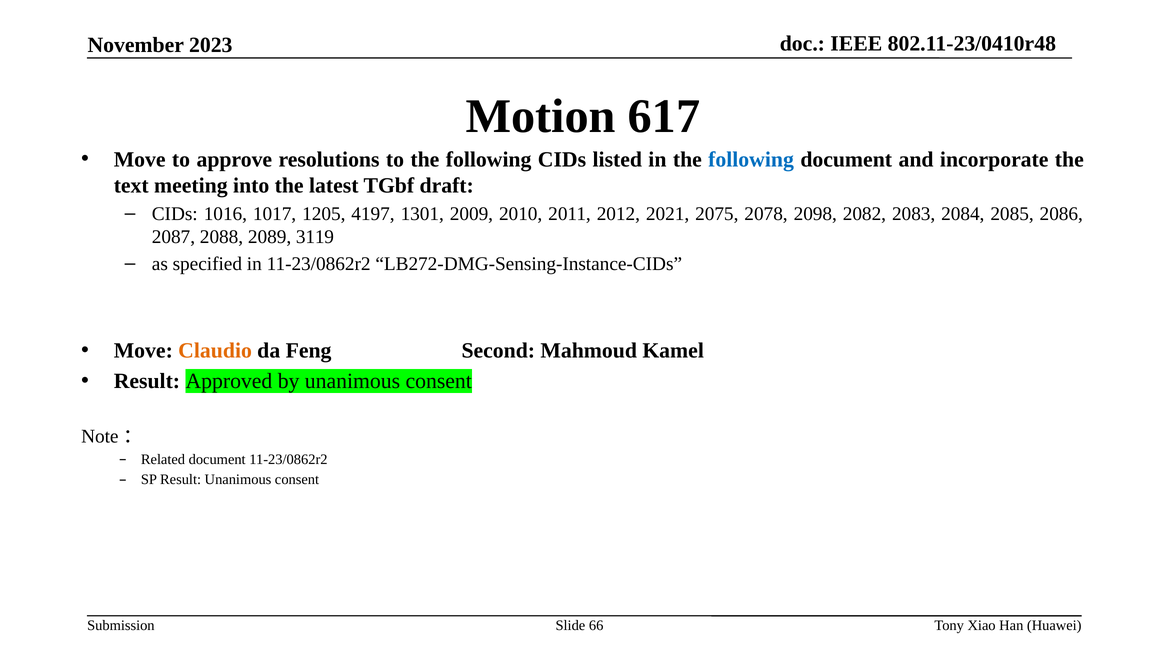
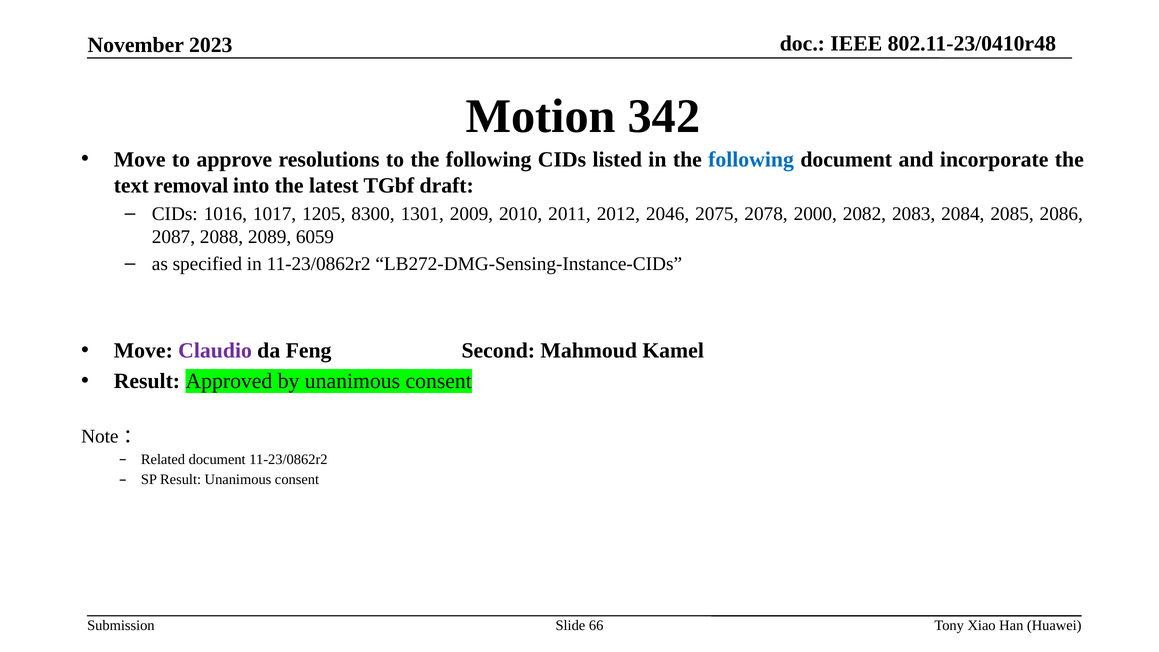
617: 617 -> 342
meeting: meeting -> removal
4197: 4197 -> 8300
2021: 2021 -> 2046
2098: 2098 -> 2000
3119: 3119 -> 6059
Claudio colour: orange -> purple
